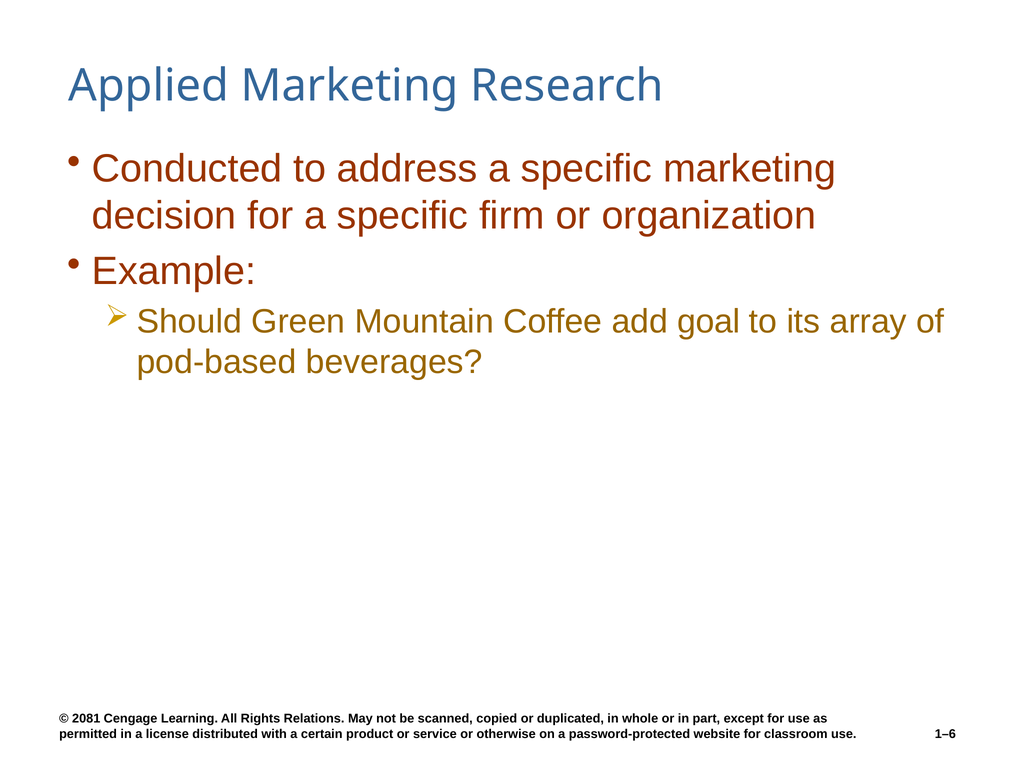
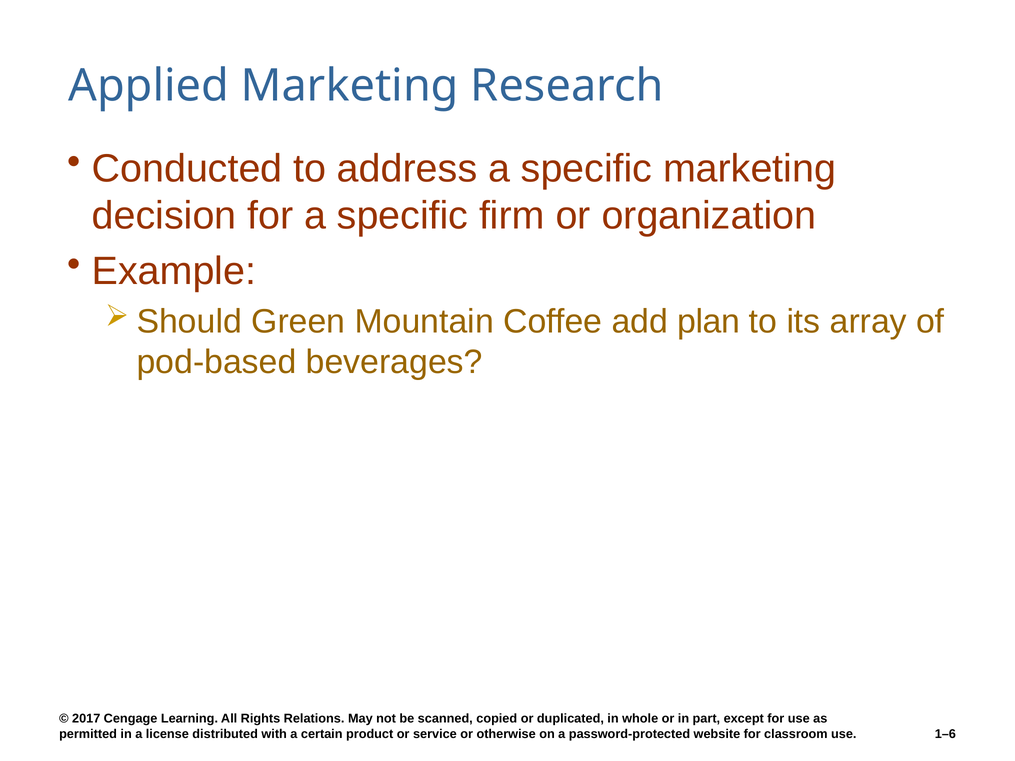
goal: goal -> plan
2081: 2081 -> 2017
